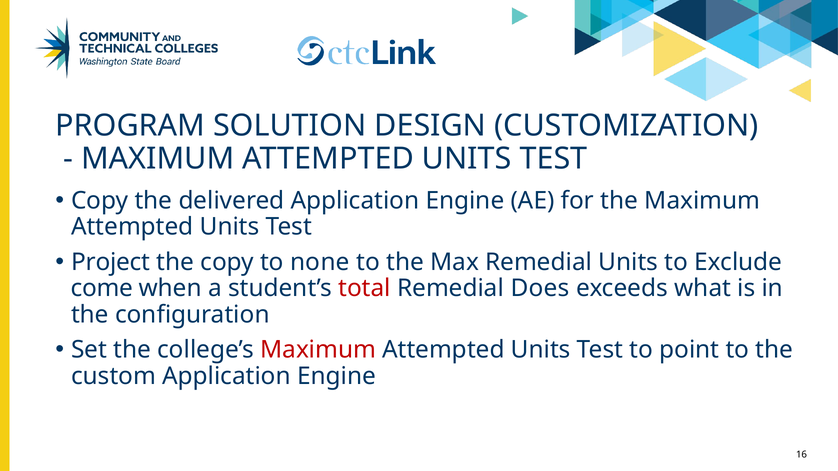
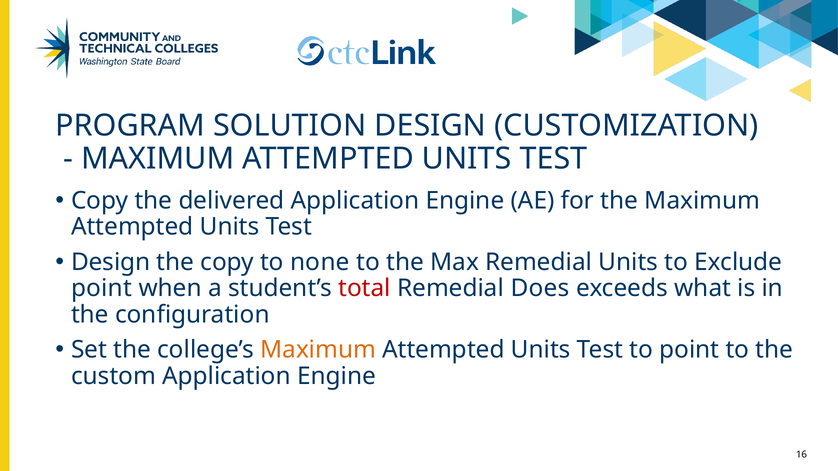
Project at (111, 262): Project -> Design
come at (102, 289): come -> point
Maximum at (318, 350) colour: red -> orange
